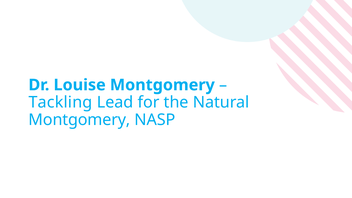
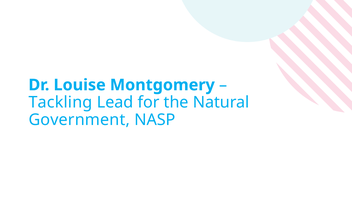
Montgomery at (79, 120): Montgomery -> Government
